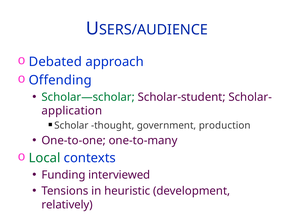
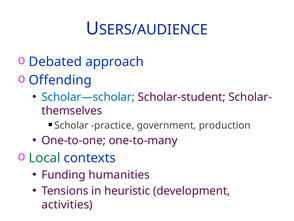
Scholar—scholar colour: green -> blue
application: application -> themselves
thought: thought -> practice
interviewed: interviewed -> humanities
relatively: relatively -> activities
